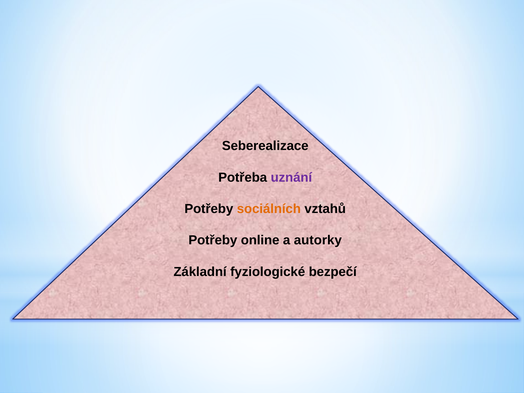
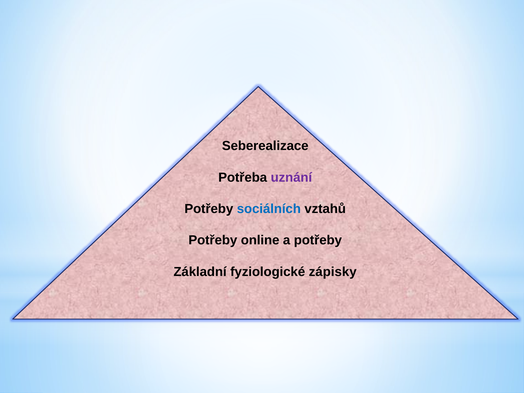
sociálních colour: orange -> blue
a autorky: autorky -> potřeby
bezpečí: bezpečí -> zápisky
